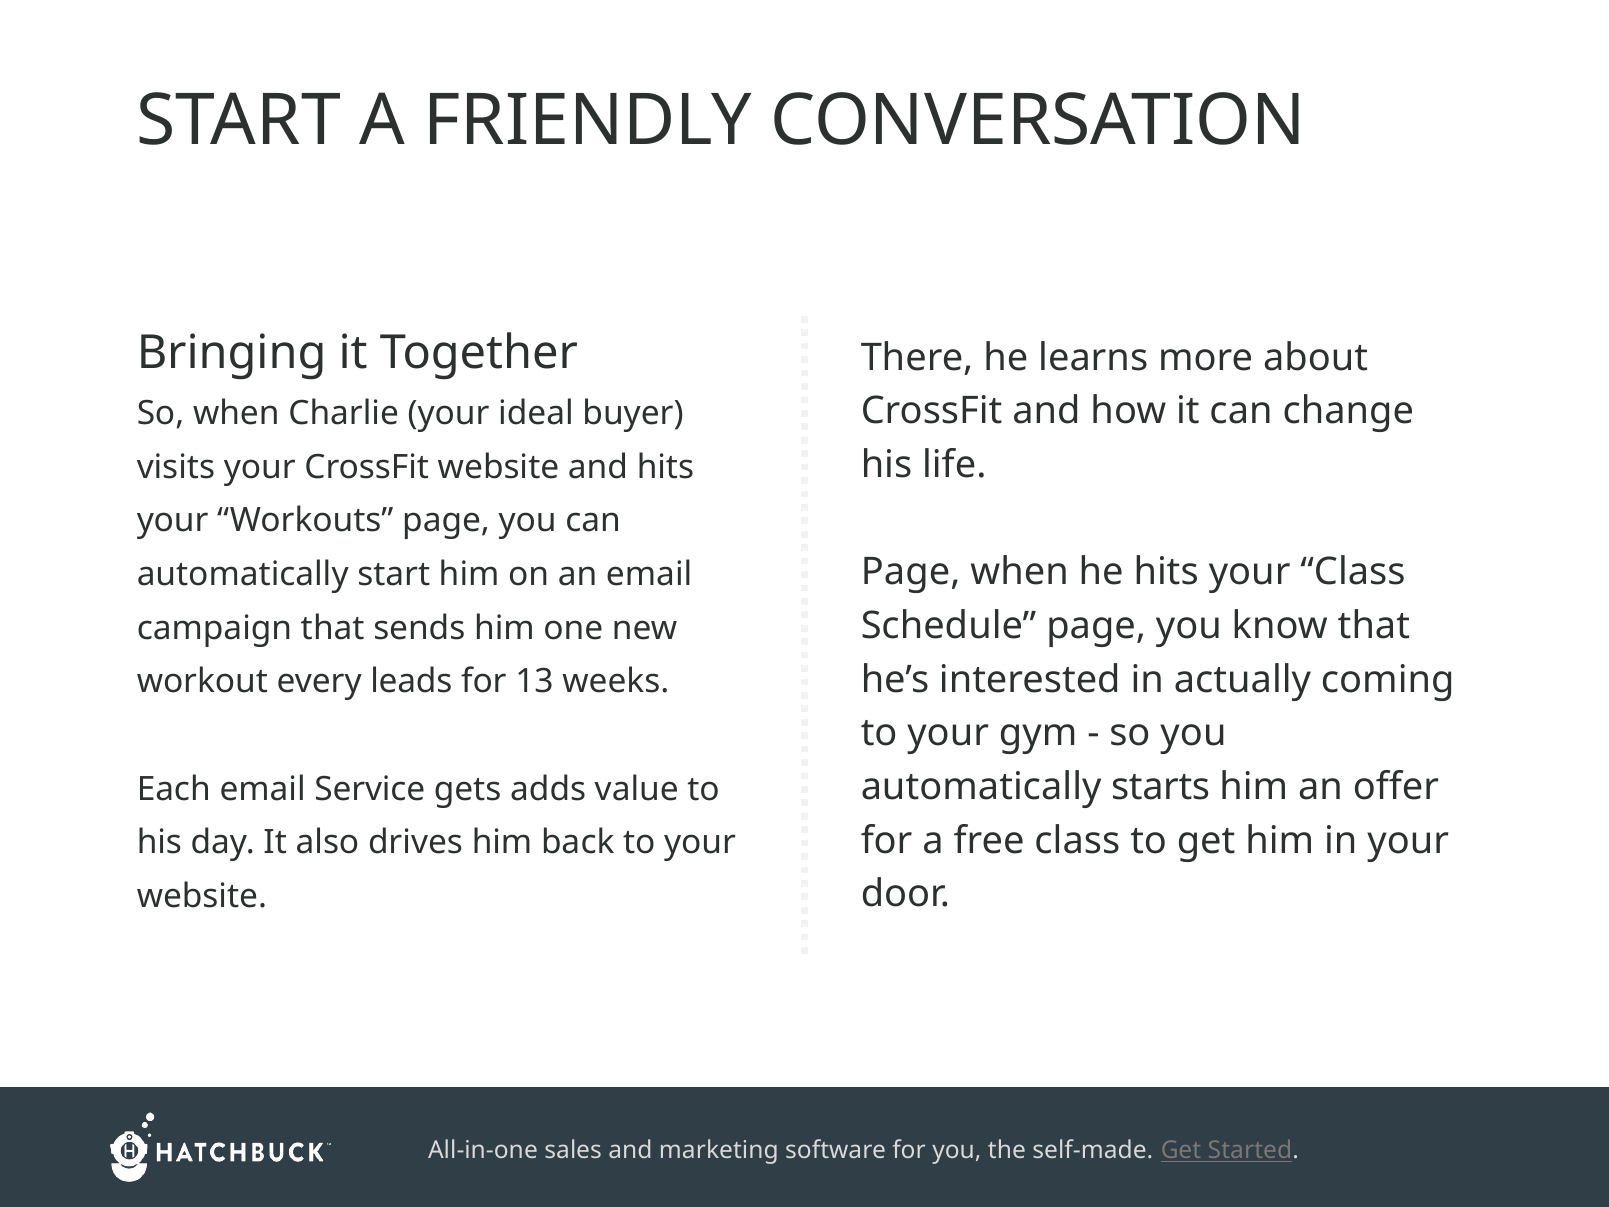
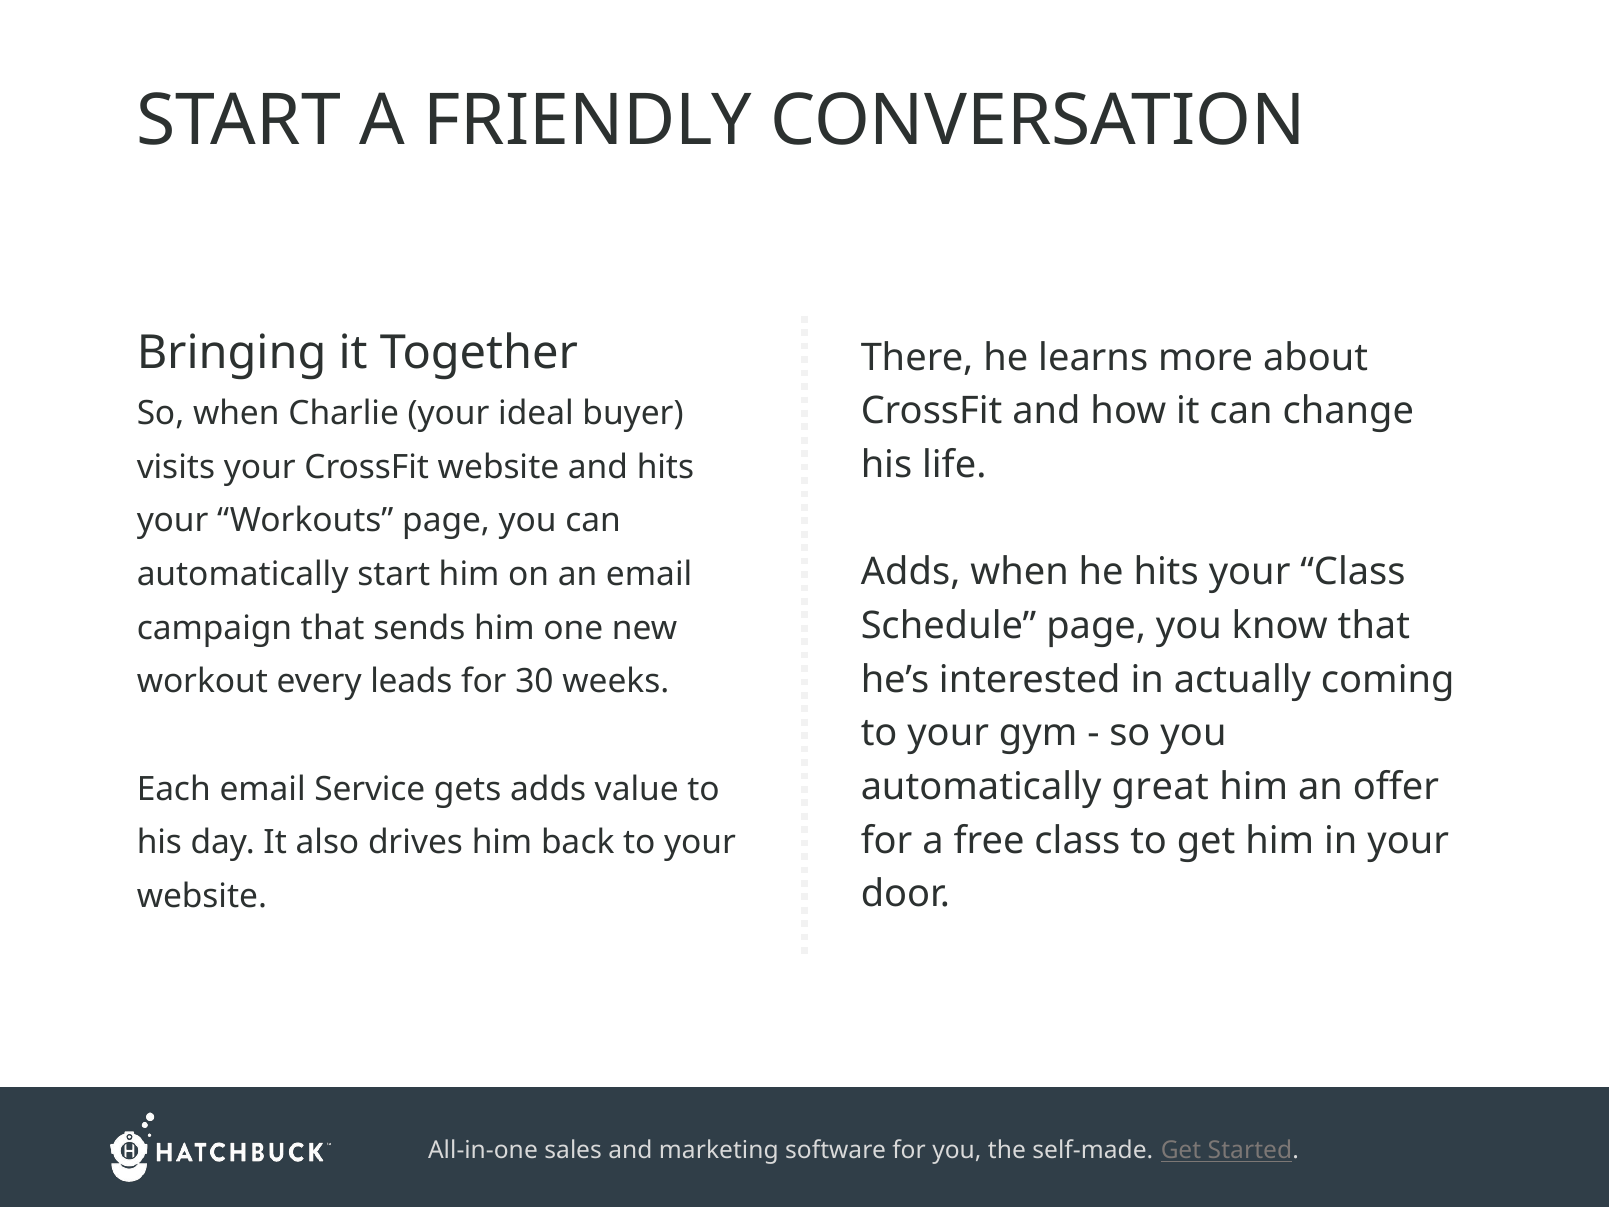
Page at (911, 572): Page -> Adds
13: 13 -> 30
starts: starts -> great
